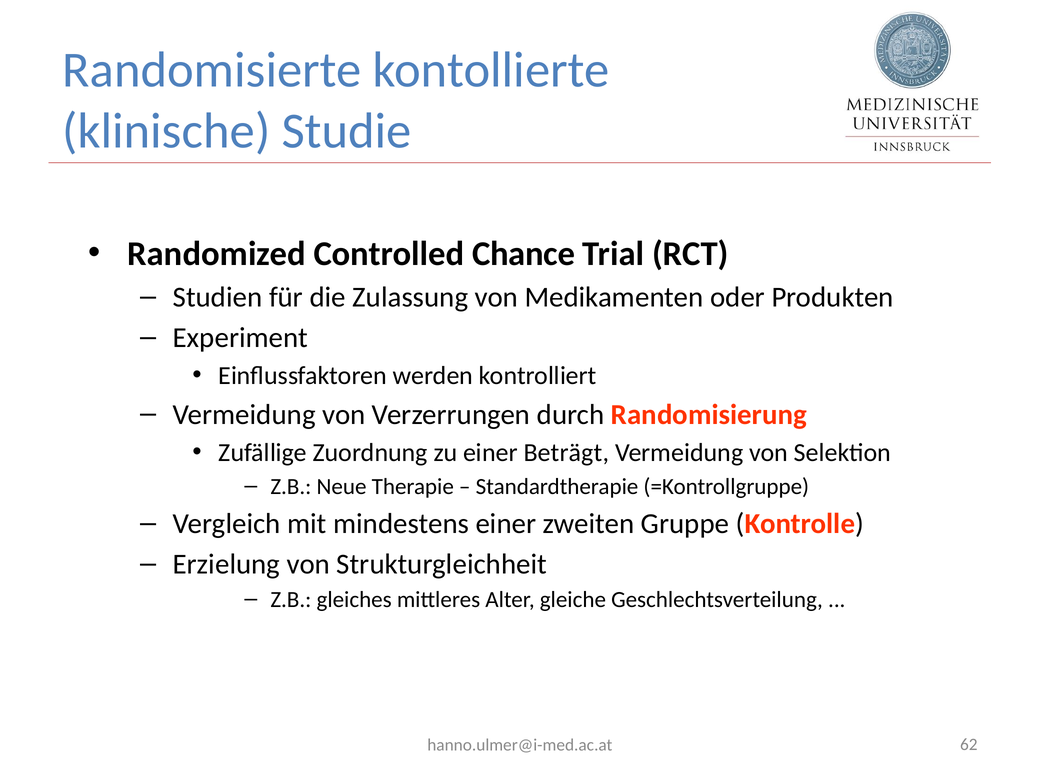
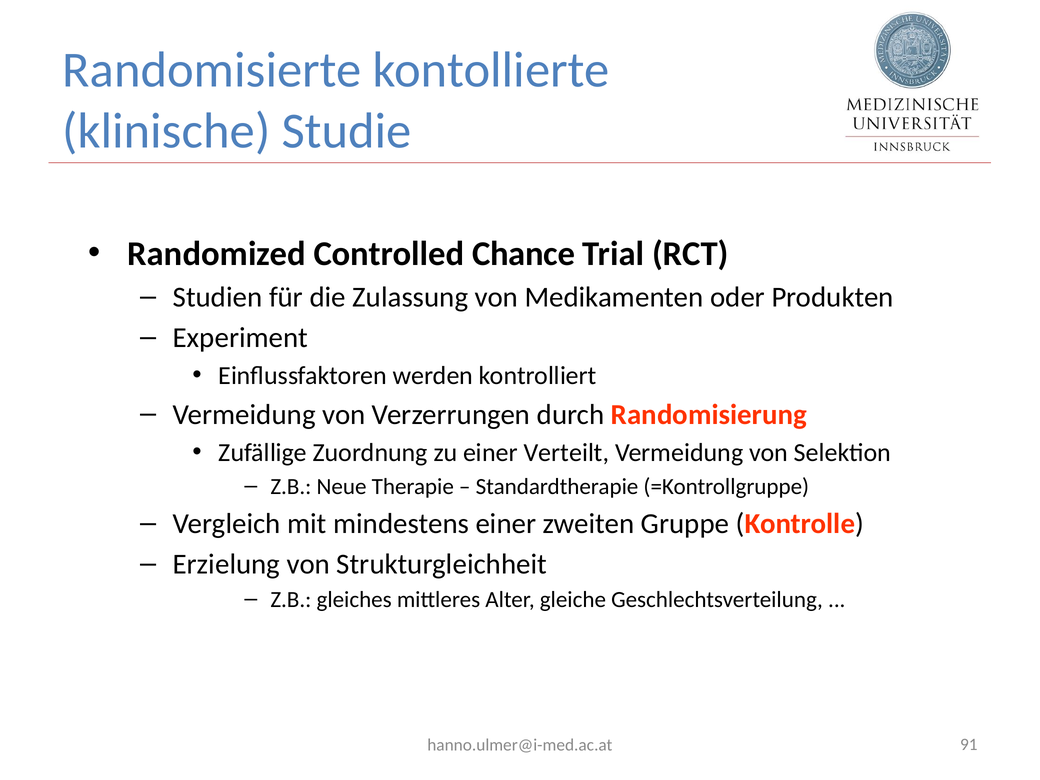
Beträgt: Beträgt -> Verteilt
62: 62 -> 91
